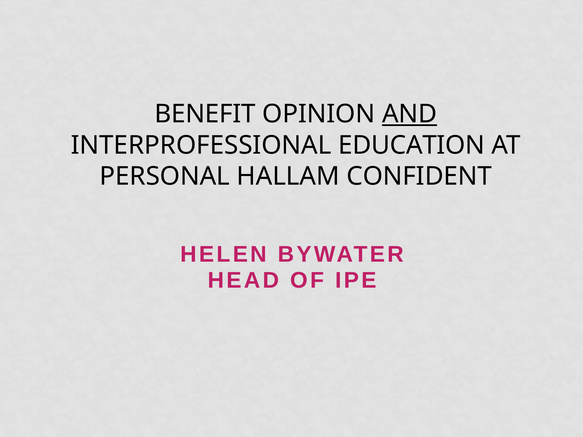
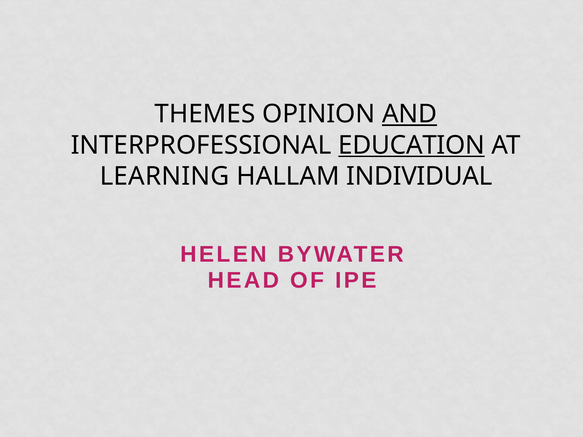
BENEFIT: BENEFIT -> THEMES
EDUCATION underline: none -> present
PERSONAL: PERSONAL -> LEARNING
CONFIDENT: CONFIDENT -> INDIVIDUAL
